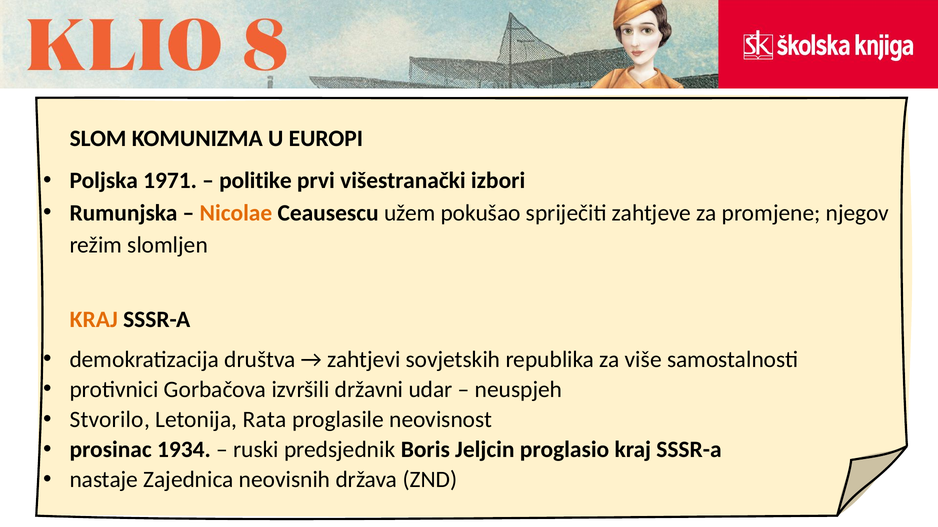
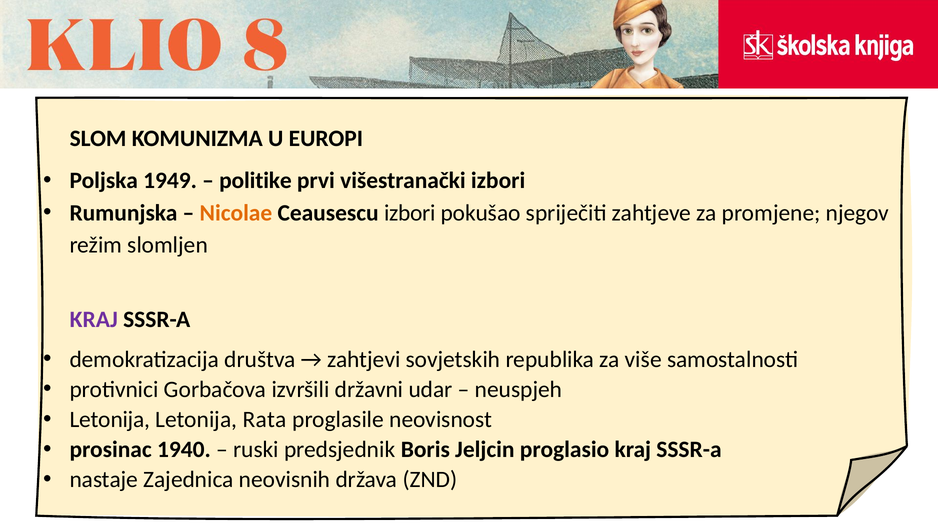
1971: 1971 -> 1949
Ceausescu užem: užem -> izbori
KRAJ at (94, 320) colour: orange -> purple
Stvorilo at (110, 420): Stvorilo -> Letonija
1934: 1934 -> 1940
